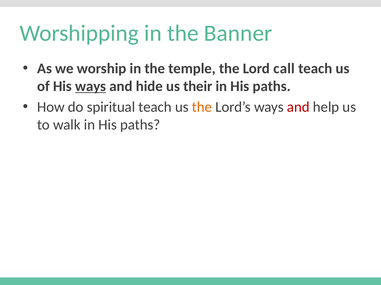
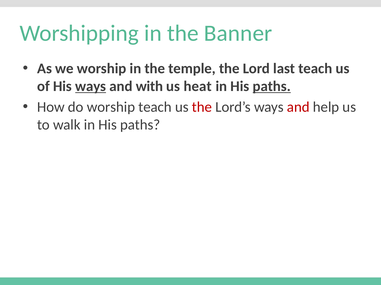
call: call -> last
hide: hide -> with
their: their -> heat
paths at (272, 87) underline: none -> present
do spiritual: spiritual -> worship
the at (202, 107) colour: orange -> red
